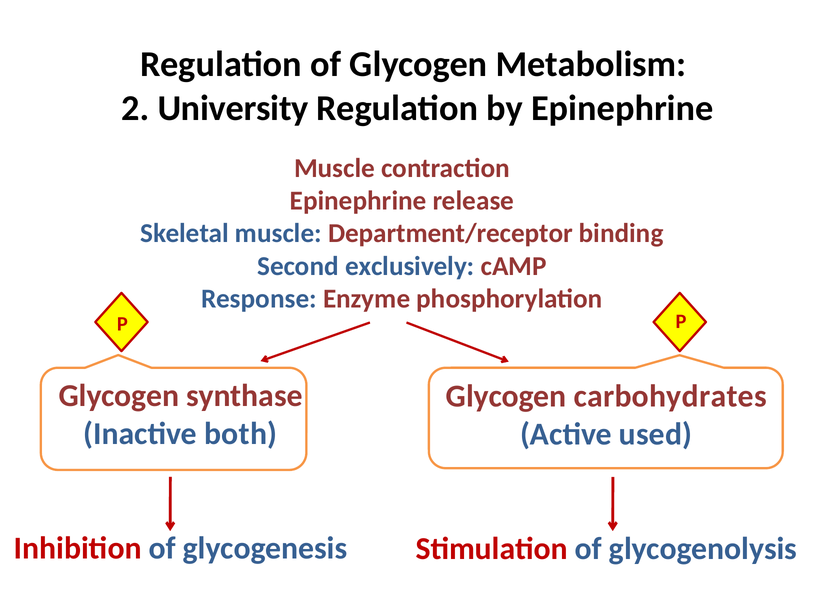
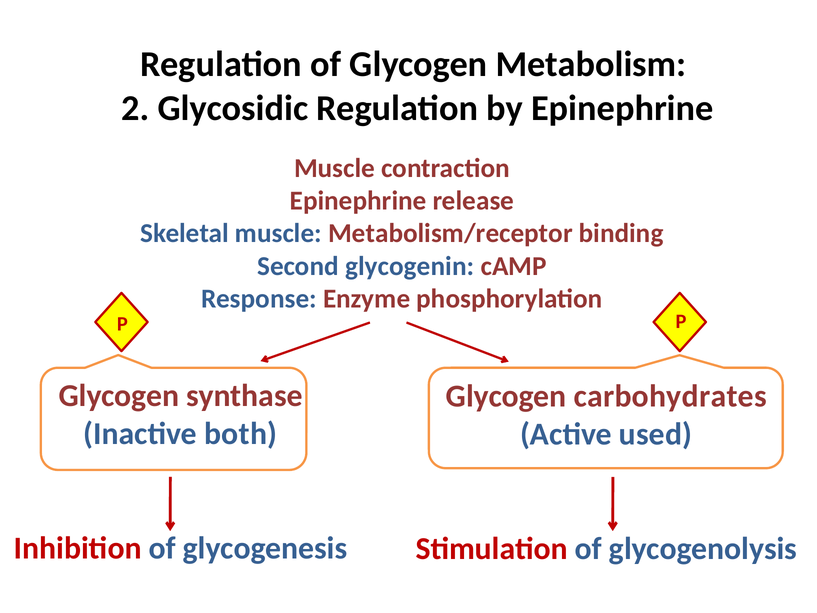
University: University -> Glycosidic
Department/receptor: Department/receptor -> Metabolism/receptor
exclusively: exclusively -> glycogenin
